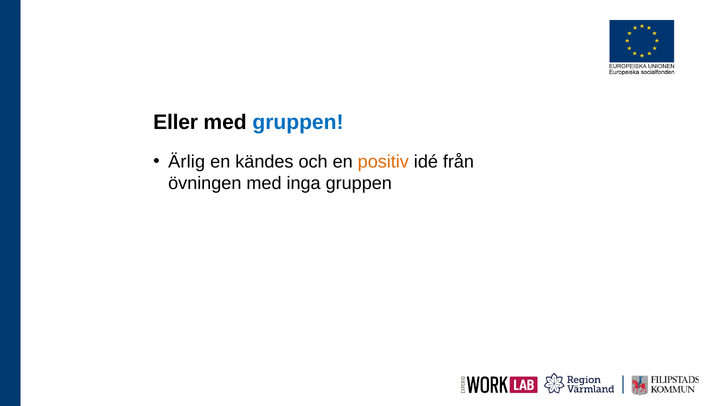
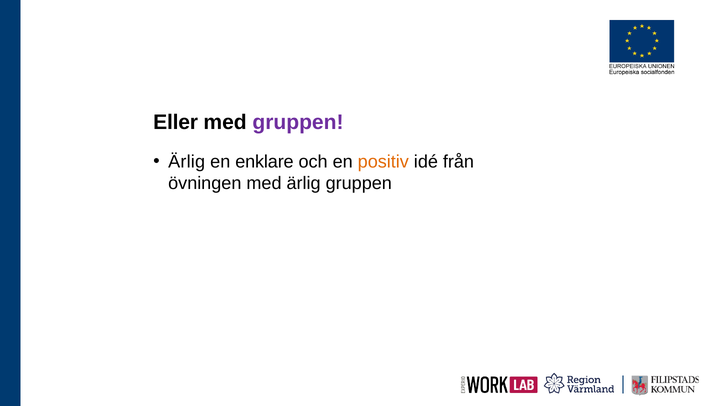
gruppen at (298, 122) colour: blue -> purple
kändes: kändes -> enklare
med inga: inga -> ärlig
